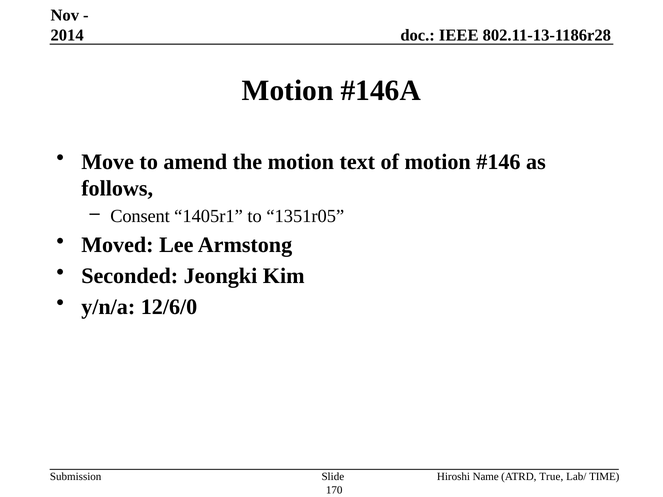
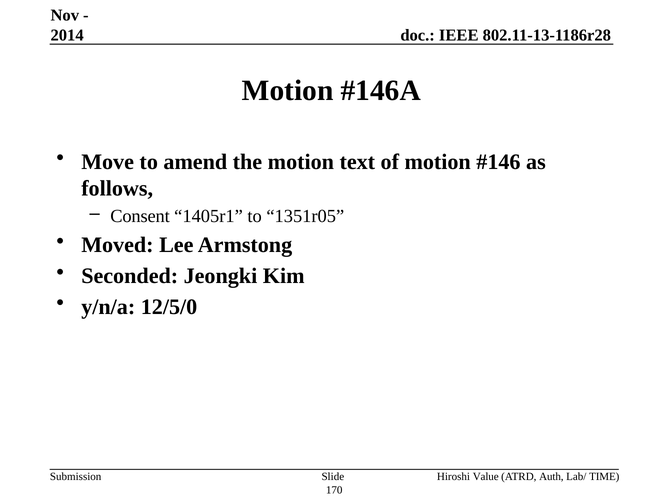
12/6/0: 12/6/0 -> 12/5/0
Name: Name -> Value
True: True -> Auth
